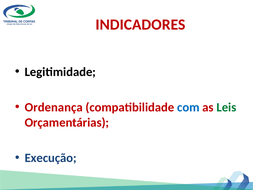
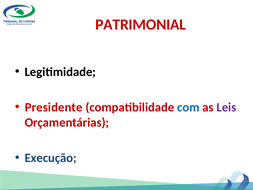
INDICADORES: INDICADORES -> PATRIMONIAL
Ordenança: Ordenança -> Presidente
Leis colour: green -> purple
